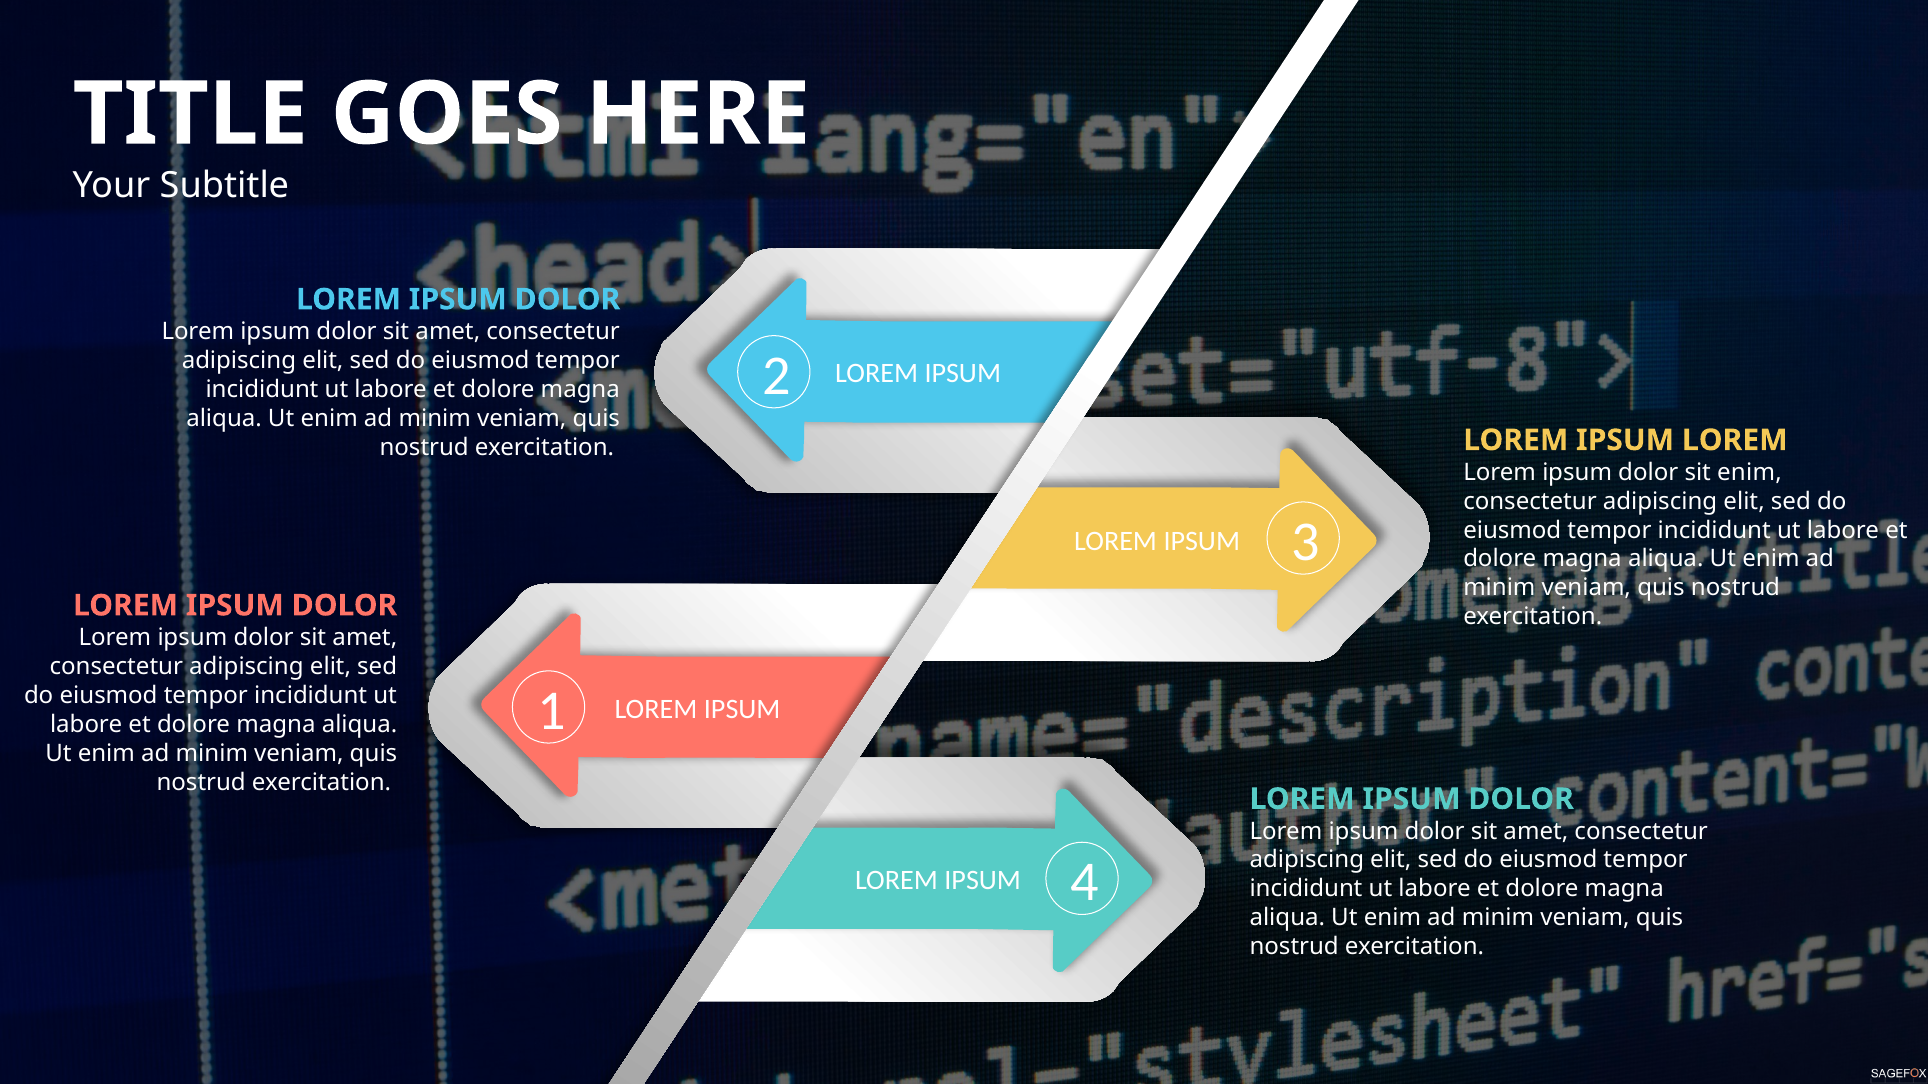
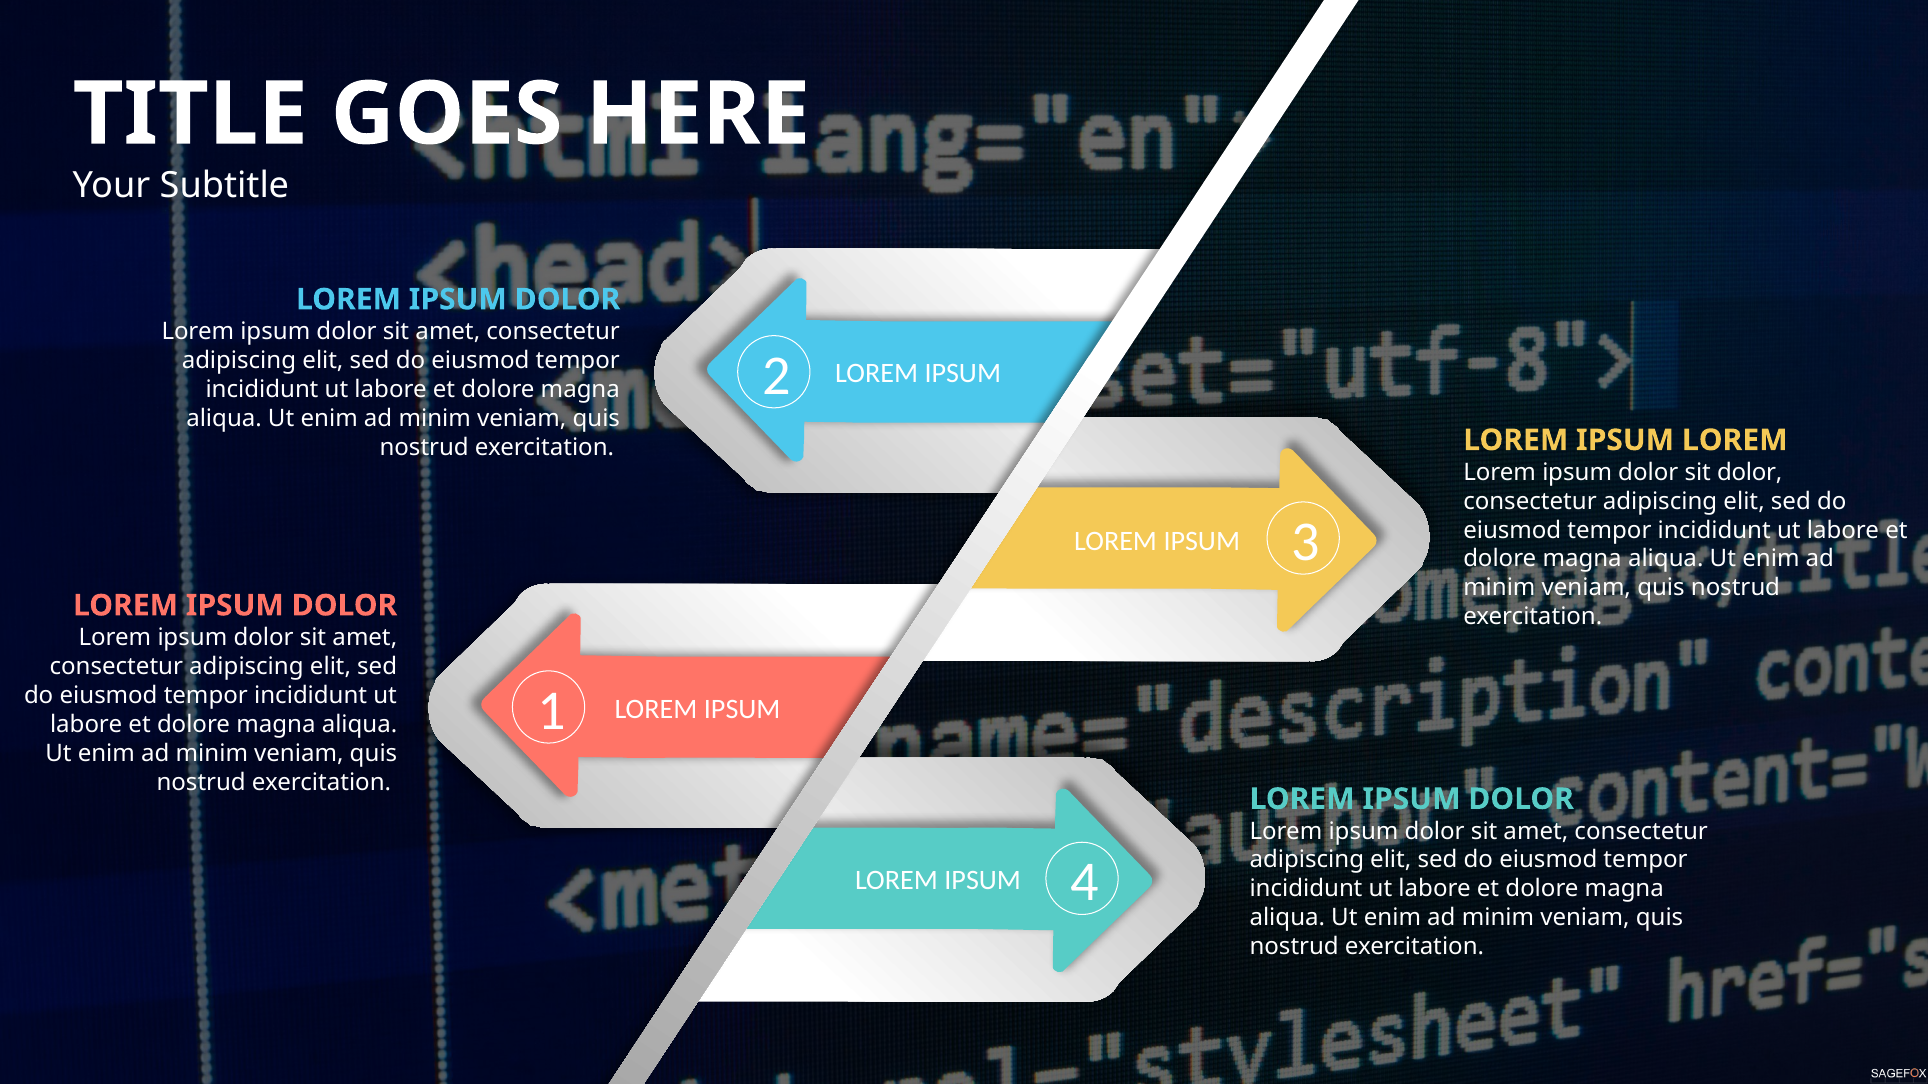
sit enim: enim -> dolor
